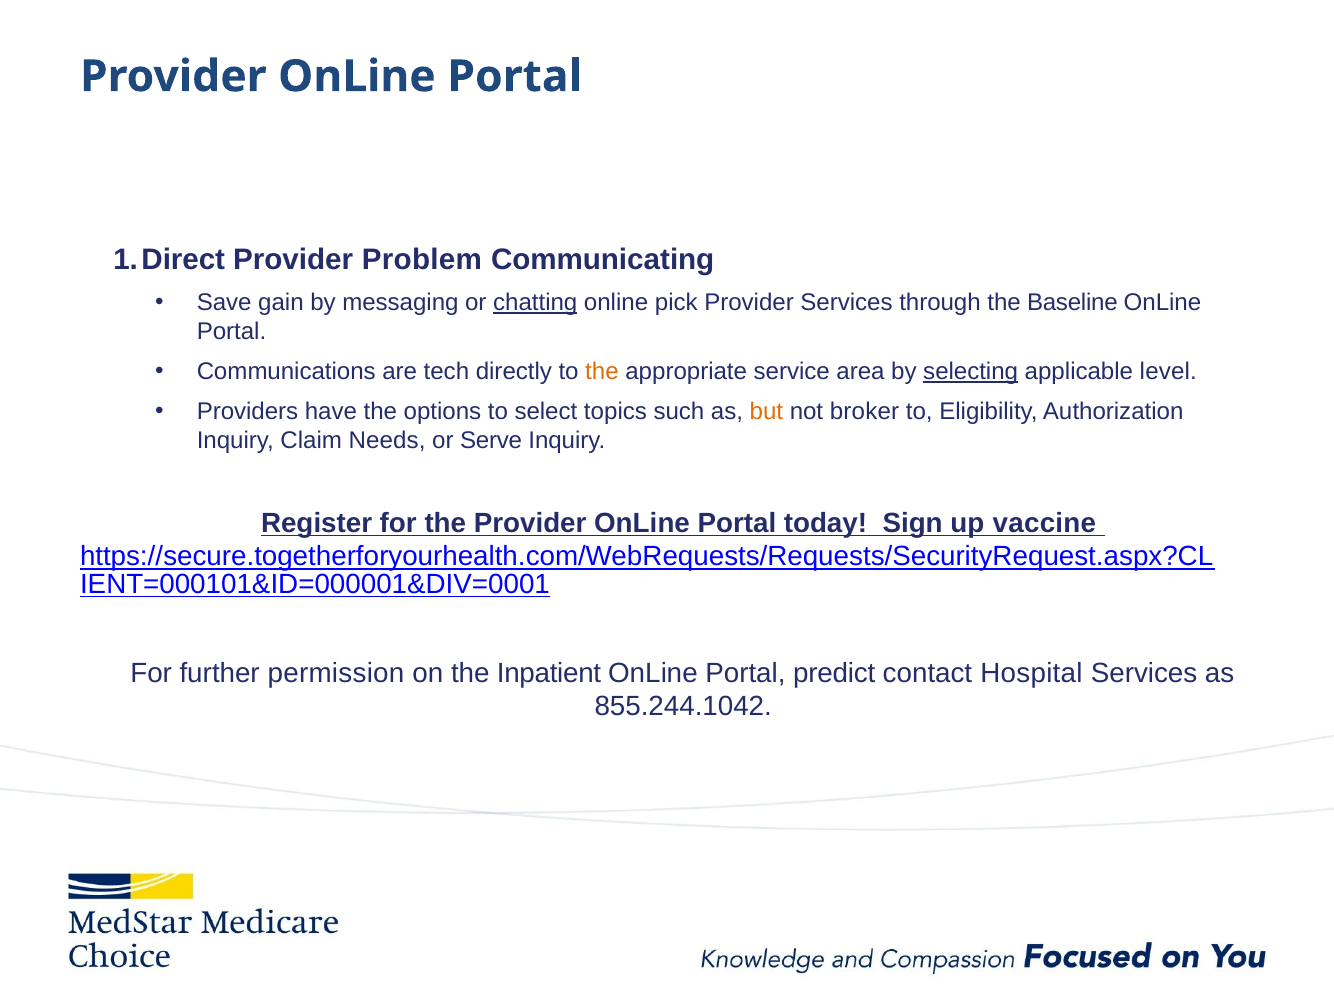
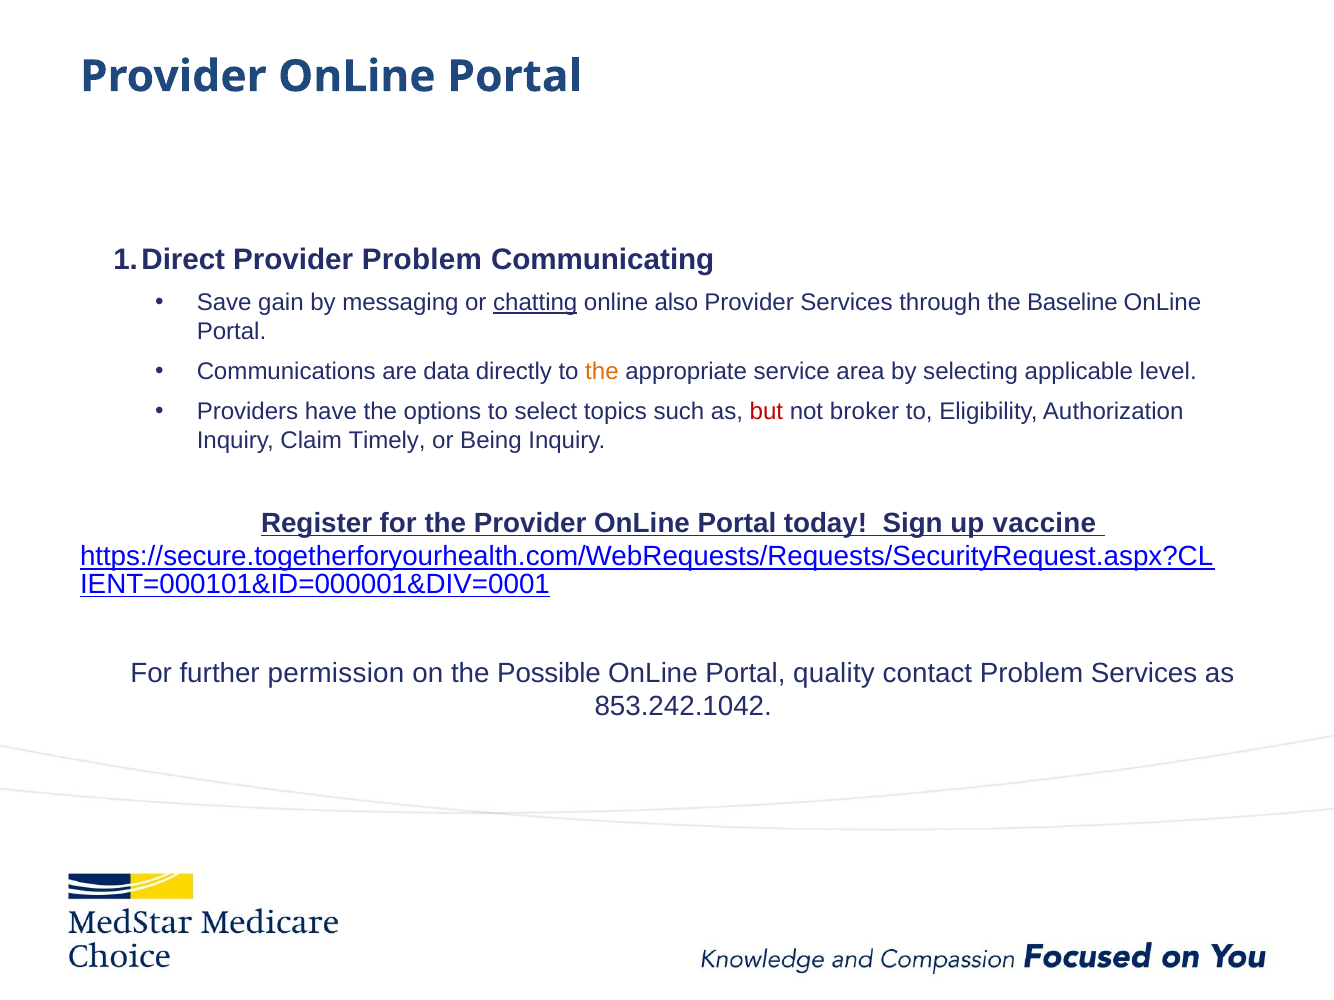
pick: pick -> also
tech: tech -> data
selecting underline: present -> none
but colour: orange -> red
Needs: Needs -> Timely
Serve: Serve -> Being
Inpatient: Inpatient -> Possible
predict: predict -> quality
contact Hospital: Hospital -> Problem
855.244.1042: 855.244.1042 -> 853.242.1042
